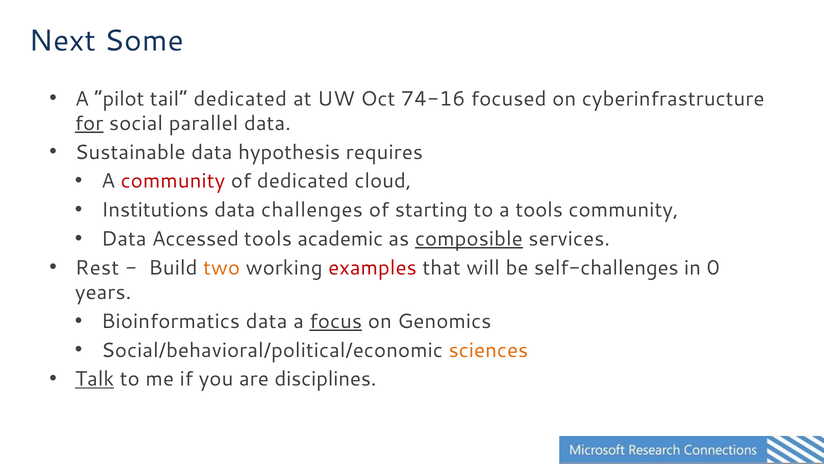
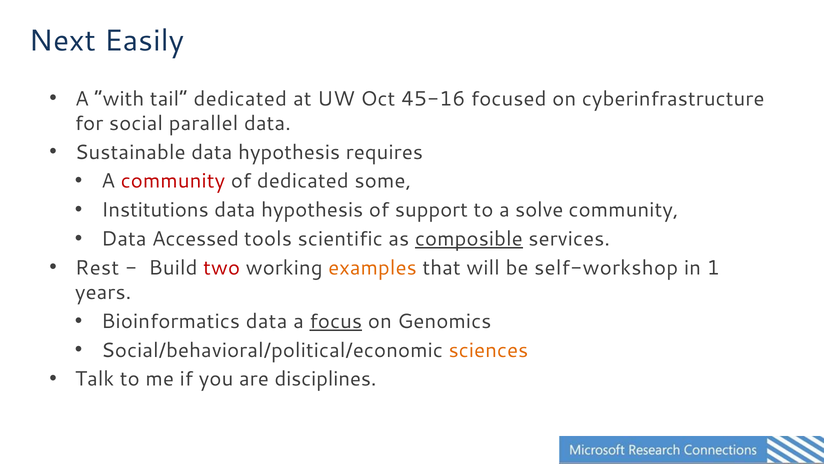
Some: Some -> Easily
pilot: pilot -> with
74-16: 74-16 -> 45-16
for underline: present -> none
cloud: cloud -> some
challenges at (312, 210): challenges -> hypothesis
starting: starting -> support
a tools: tools -> solve
academic: academic -> scientific
two colour: orange -> red
examples colour: red -> orange
self-challenges: self-challenges -> self-workshop
0: 0 -> 1
Talk underline: present -> none
